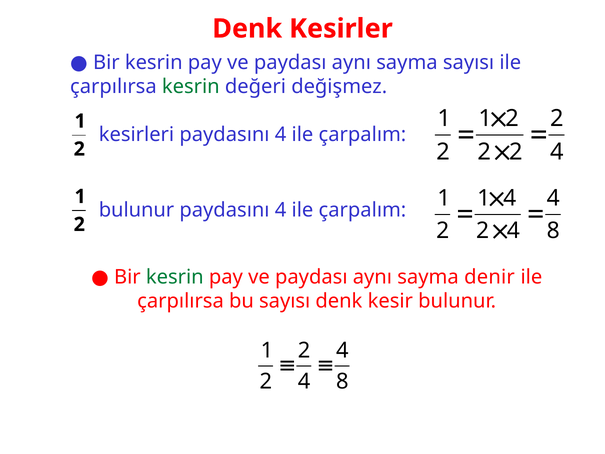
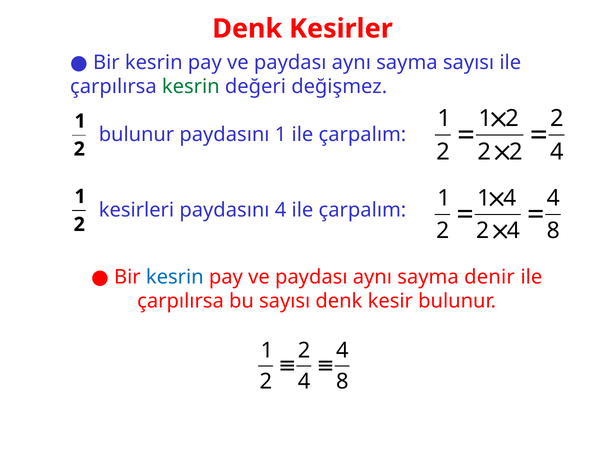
kesirleri at (136, 135): kesirleri -> bulunur
4 at (281, 135): 4 -> 1
bulunur at (136, 210): bulunur -> kesirleri
kesrin at (175, 277) colour: green -> blue
